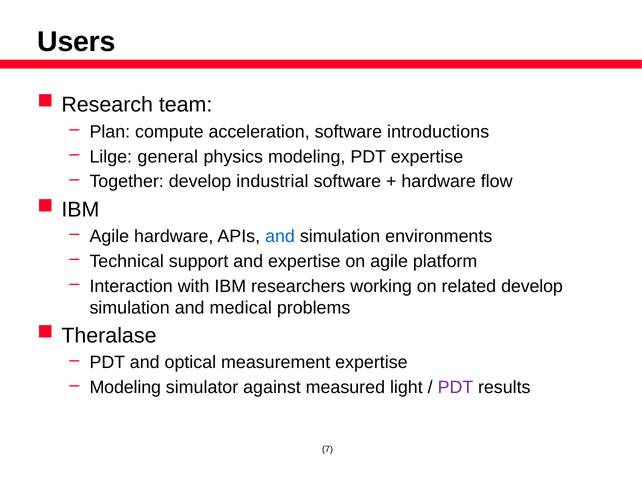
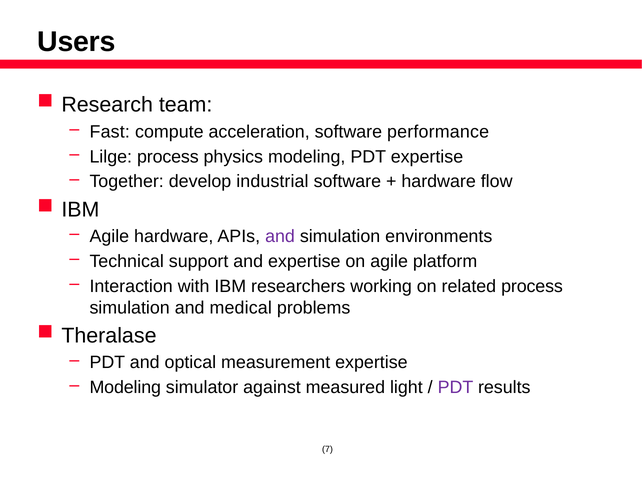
Plan: Plan -> Fast
introductions: introductions -> performance
Lilge general: general -> process
and at (280, 237) colour: blue -> purple
related develop: develop -> process
